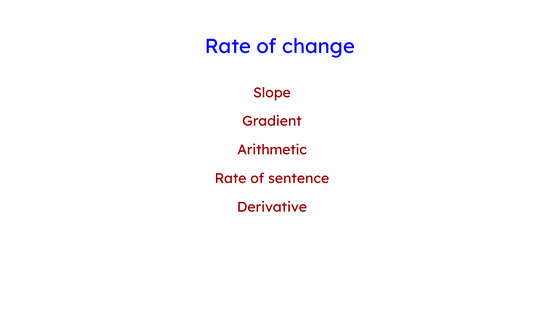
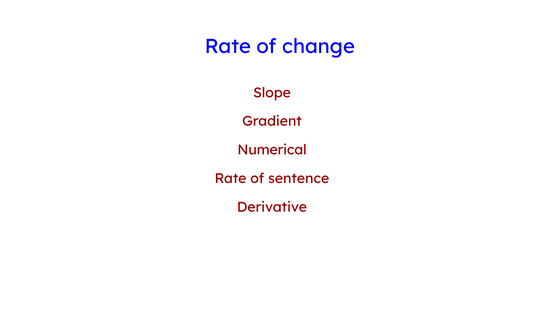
Arithmetic: Arithmetic -> Numerical
